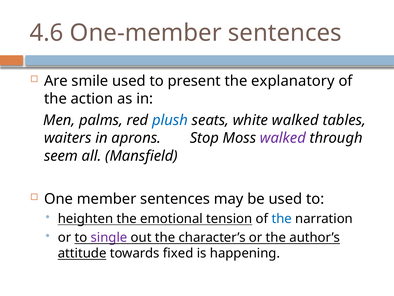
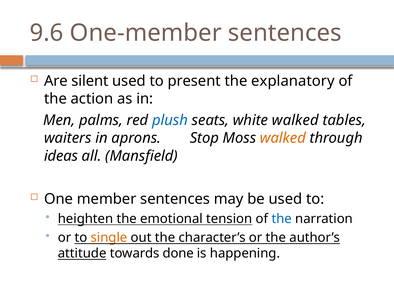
4.6: 4.6 -> 9.6
smile: smile -> silent
walked at (283, 138) colour: purple -> orange
seem: seem -> ideas
single colour: purple -> orange
fixed: fixed -> done
